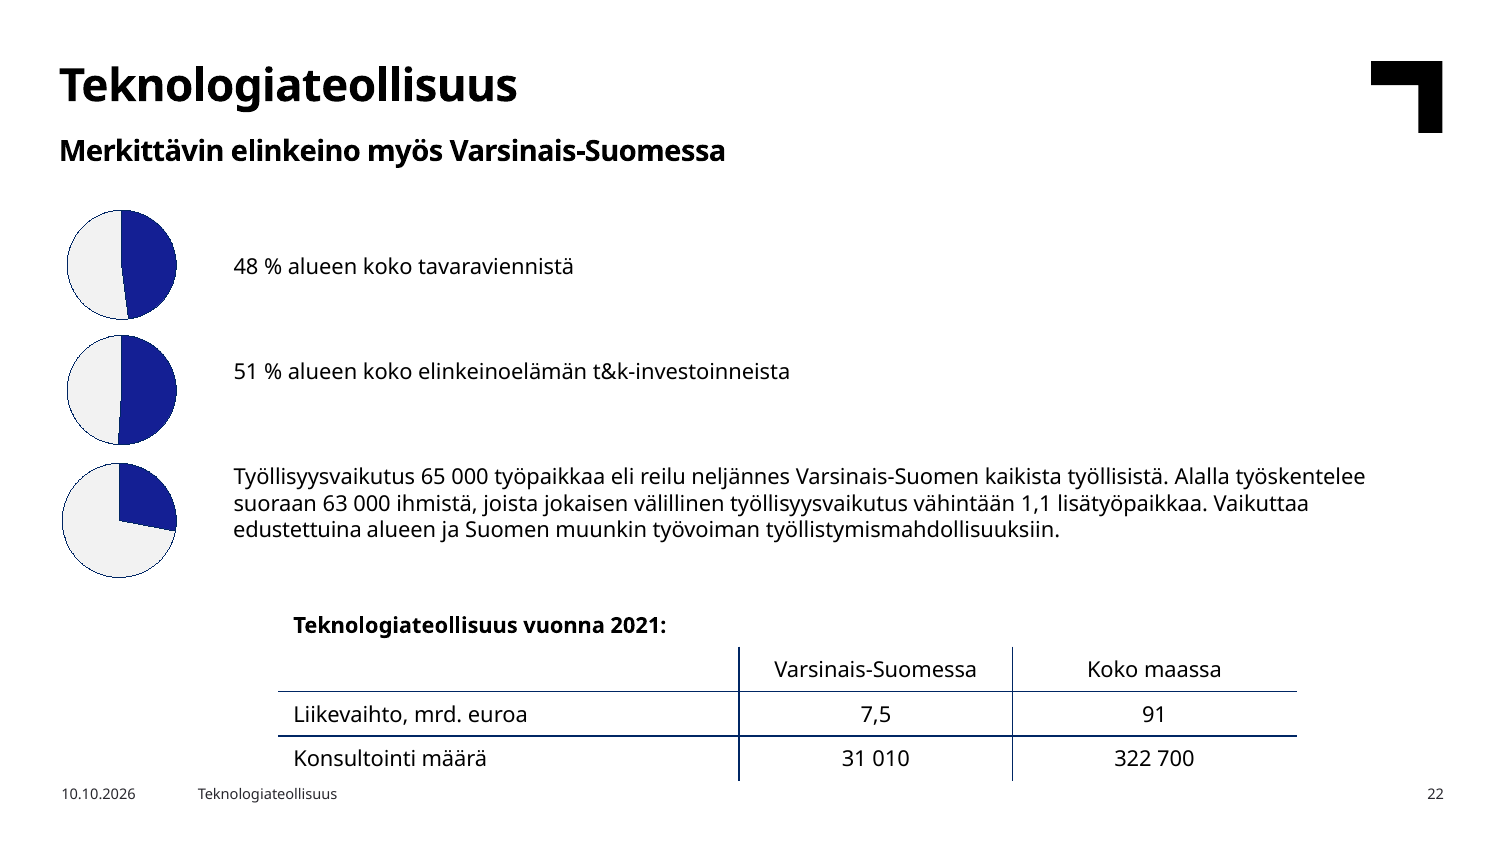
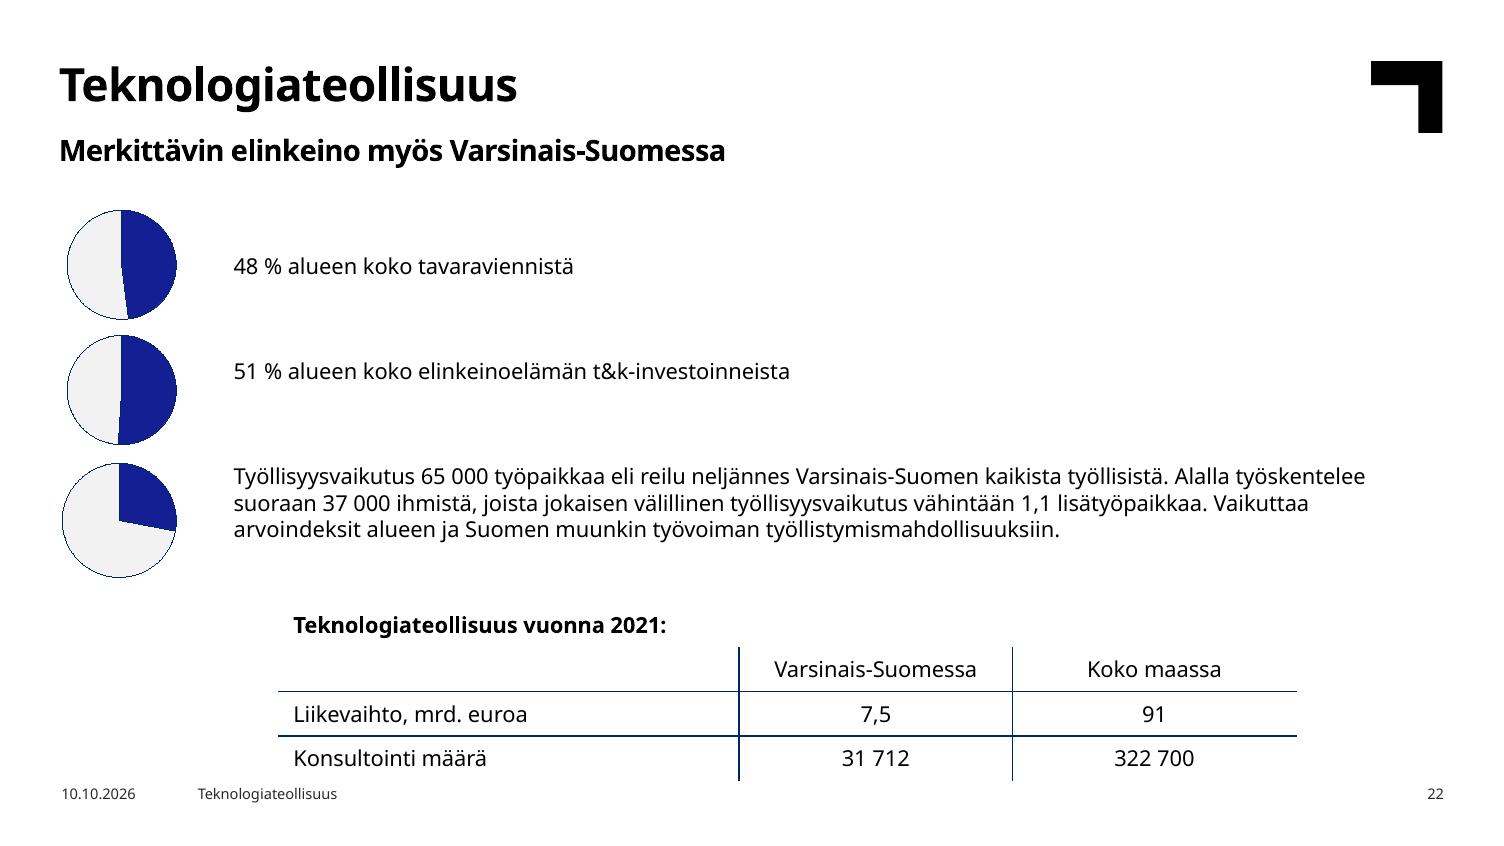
63: 63 -> 37
edustettuina: edustettuina -> arvoindeksit
010: 010 -> 712
